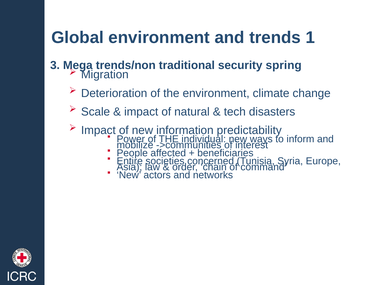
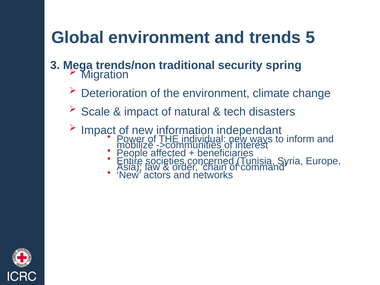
1: 1 -> 5
predictability: predictability -> independant
